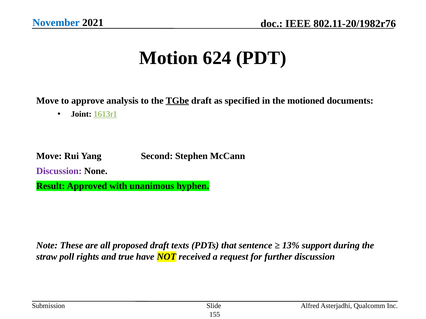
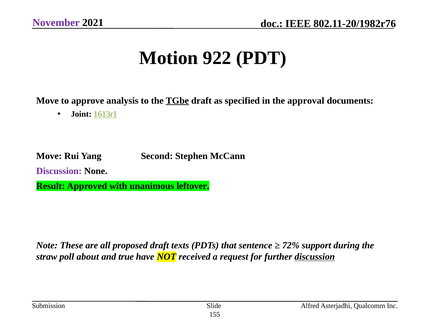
November colour: blue -> purple
624: 624 -> 922
motioned: motioned -> approval
hyphen: hyphen -> leftover
13%: 13% -> 72%
rights: rights -> about
discussion at (315, 257) underline: none -> present
